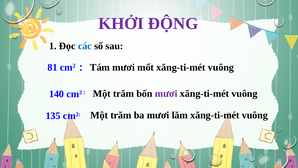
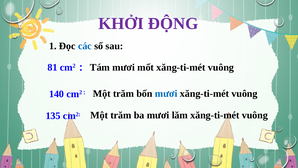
mươi at (166, 93) colour: purple -> blue
